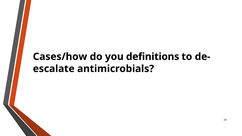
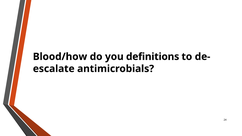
Cases/how: Cases/how -> Blood/how
